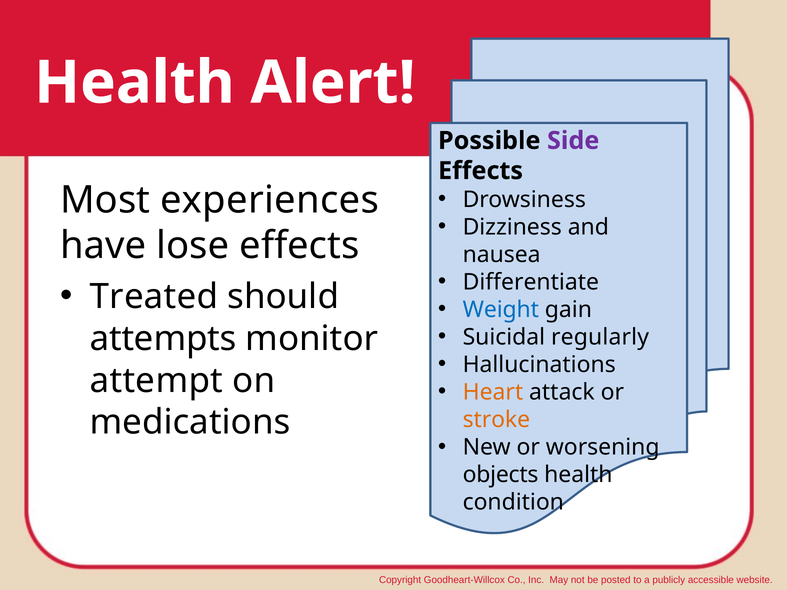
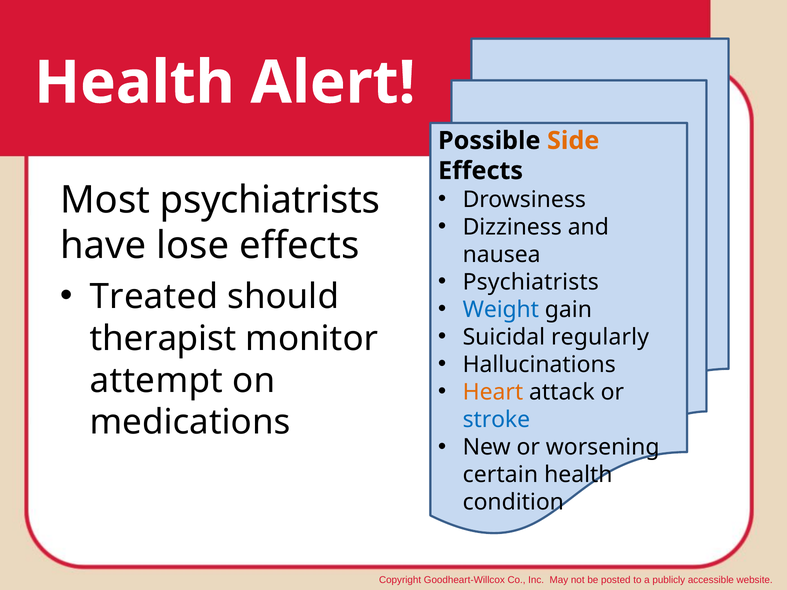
Side colour: purple -> orange
Most experiences: experiences -> psychiatrists
Differentiate at (531, 282): Differentiate -> Psychiatrists
attempts: attempts -> therapist
stroke colour: orange -> blue
objects: objects -> certain
